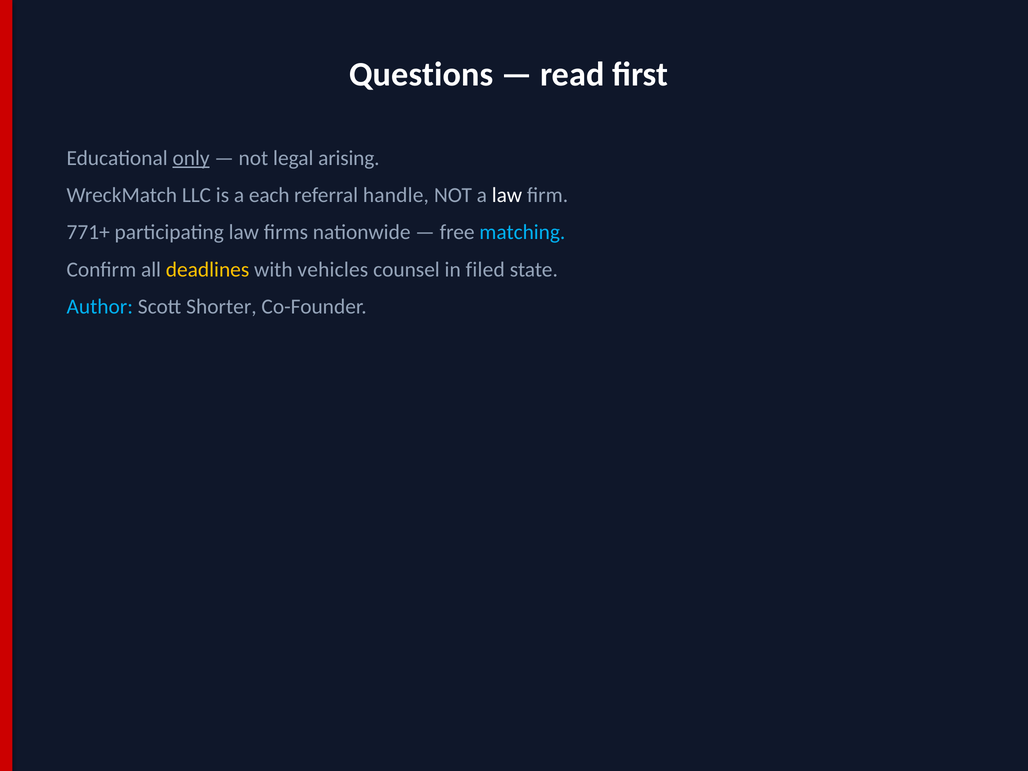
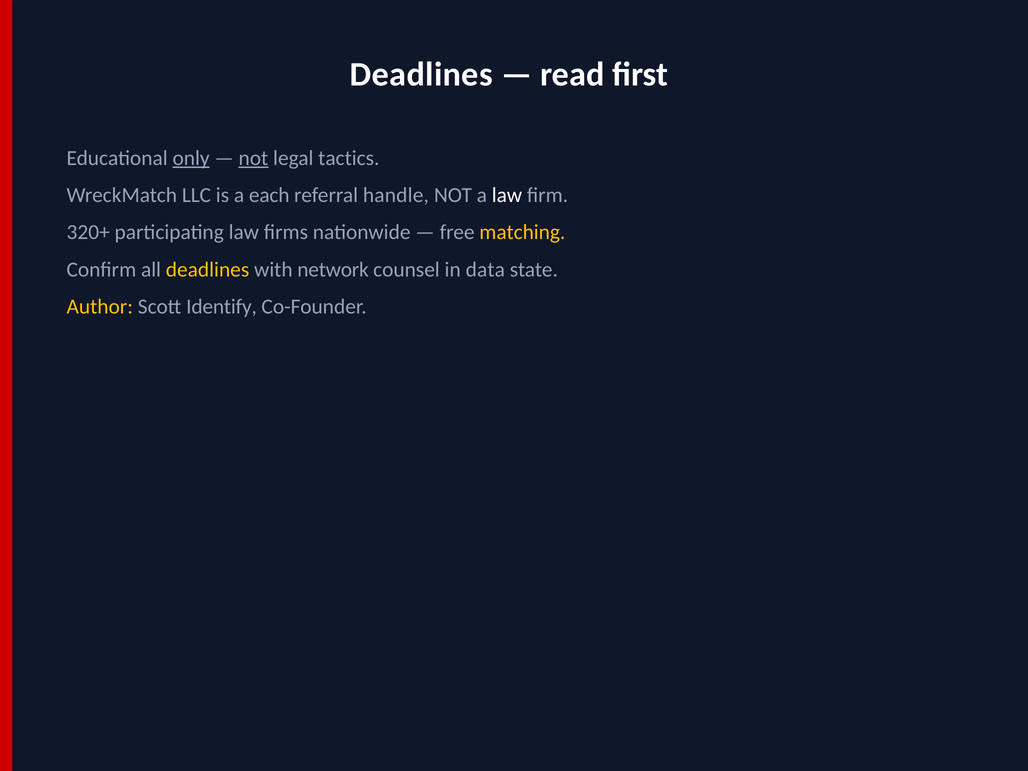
Questions at (421, 74): Questions -> Deadlines
not at (253, 158) underline: none -> present
arising: arising -> tactics
771+: 771+ -> 320+
matching colour: light blue -> yellow
vehicles: vehicles -> network
filed: filed -> data
Author colour: light blue -> yellow
Shorter: Shorter -> Identify
